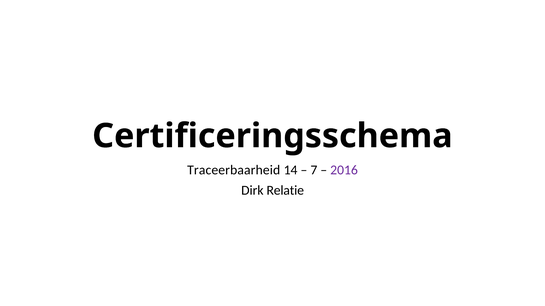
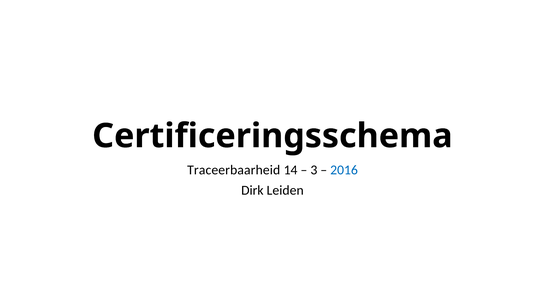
7: 7 -> 3
2016 colour: purple -> blue
Relatie: Relatie -> Leiden
